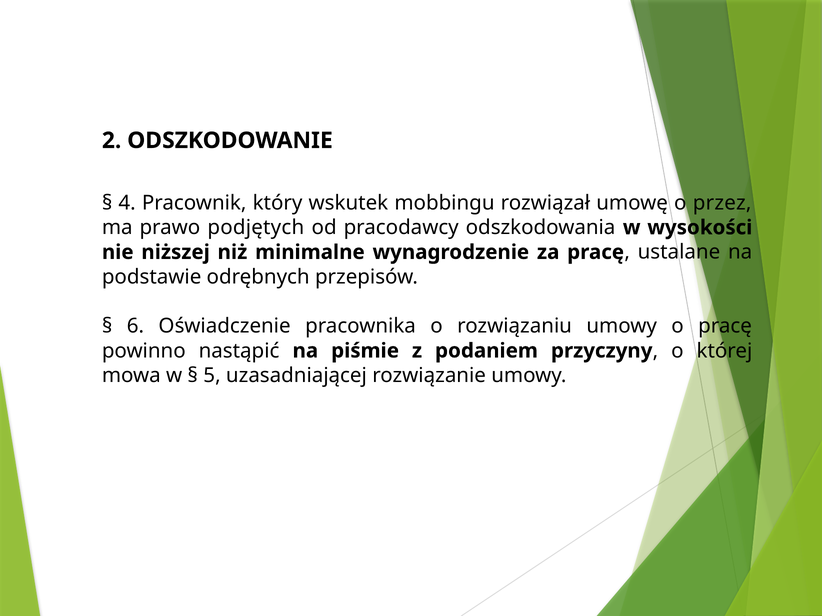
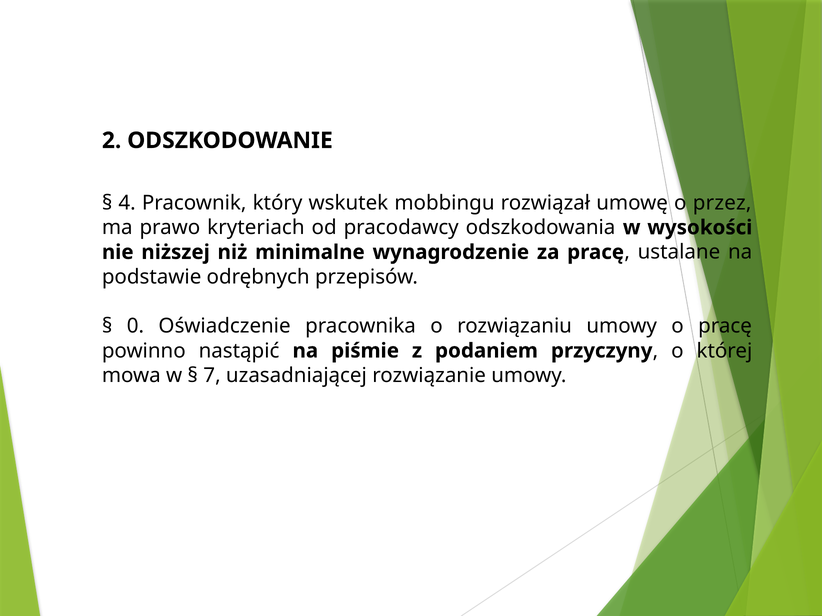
podjętych: podjętych -> kryteriach
6: 6 -> 0
5: 5 -> 7
